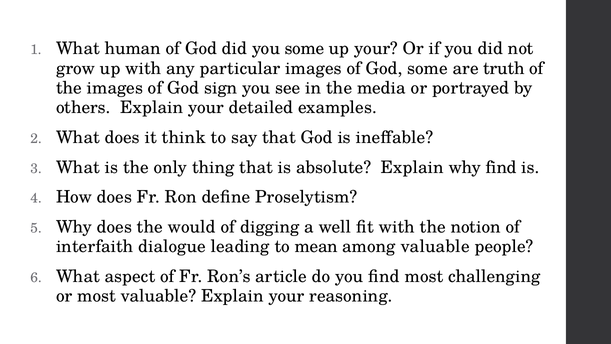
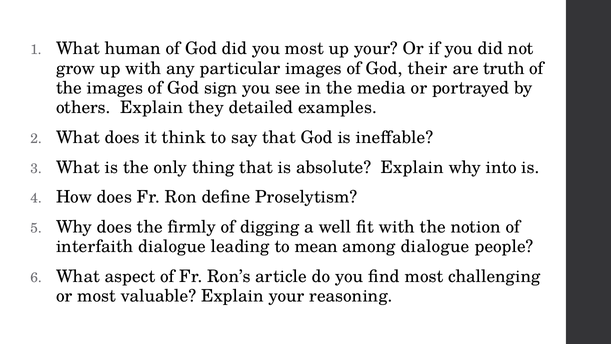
you some: some -> most
God some: some -> their
others Explain your: your -> they
why find: find -> into
would: would -> firmly
among valuable: valuable -> dialogue
